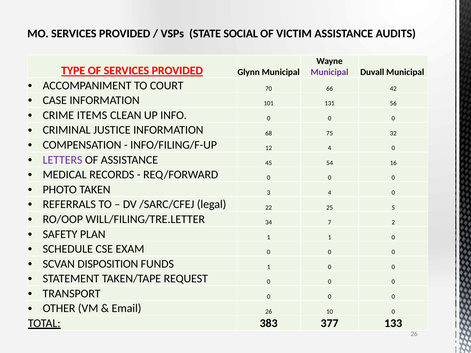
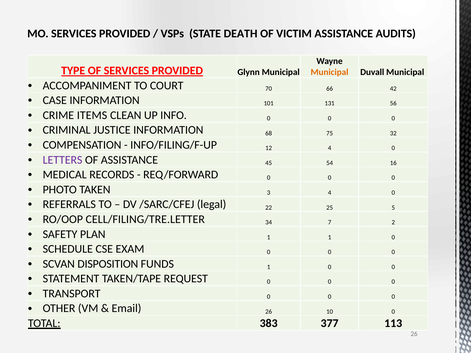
SOCIAL: SOCIAL -> DEATH
Municipal at (330, 72) colour: purple -> orange
WILL/FILING/TRE.LETTER: WILL/FILING/TRE.LETTER -> CELL/FILING/TRE.LETTER
133: 133 -> 113
